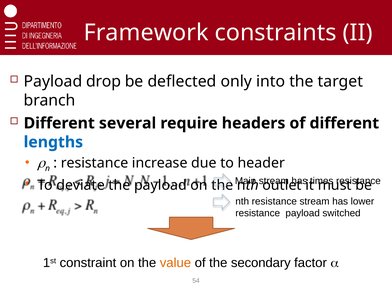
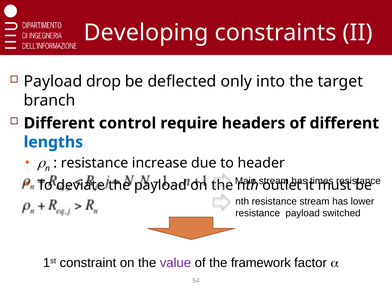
Framework: Framework -> Developing
several: several -> control
value colour: orange -> purple
secondary: secondary -> framework
